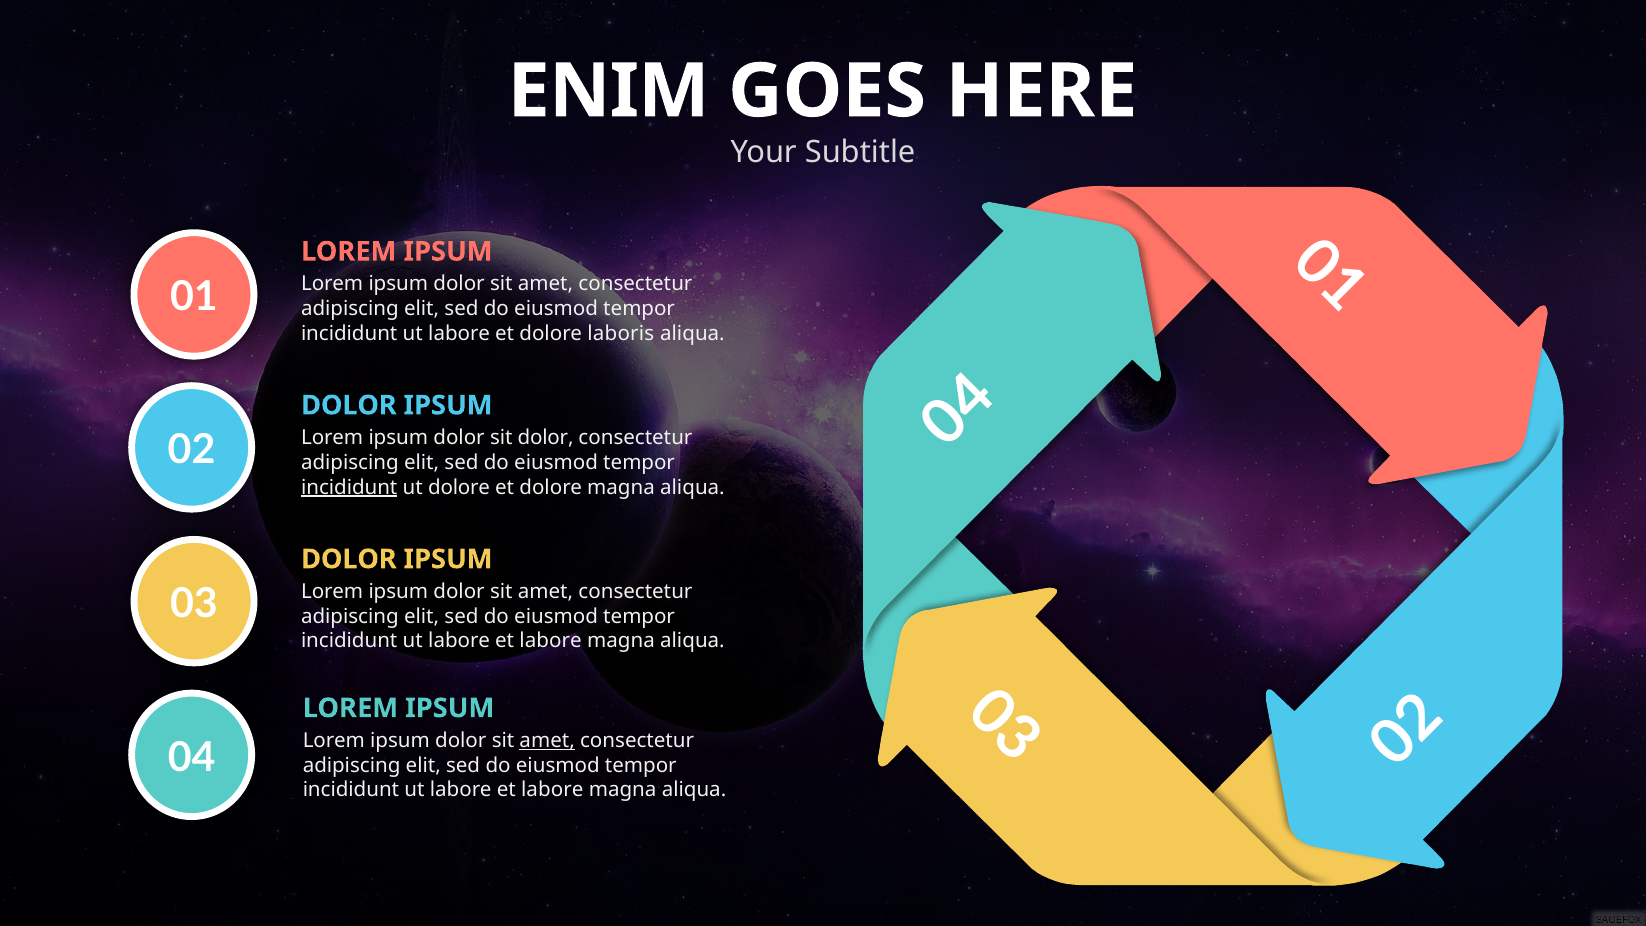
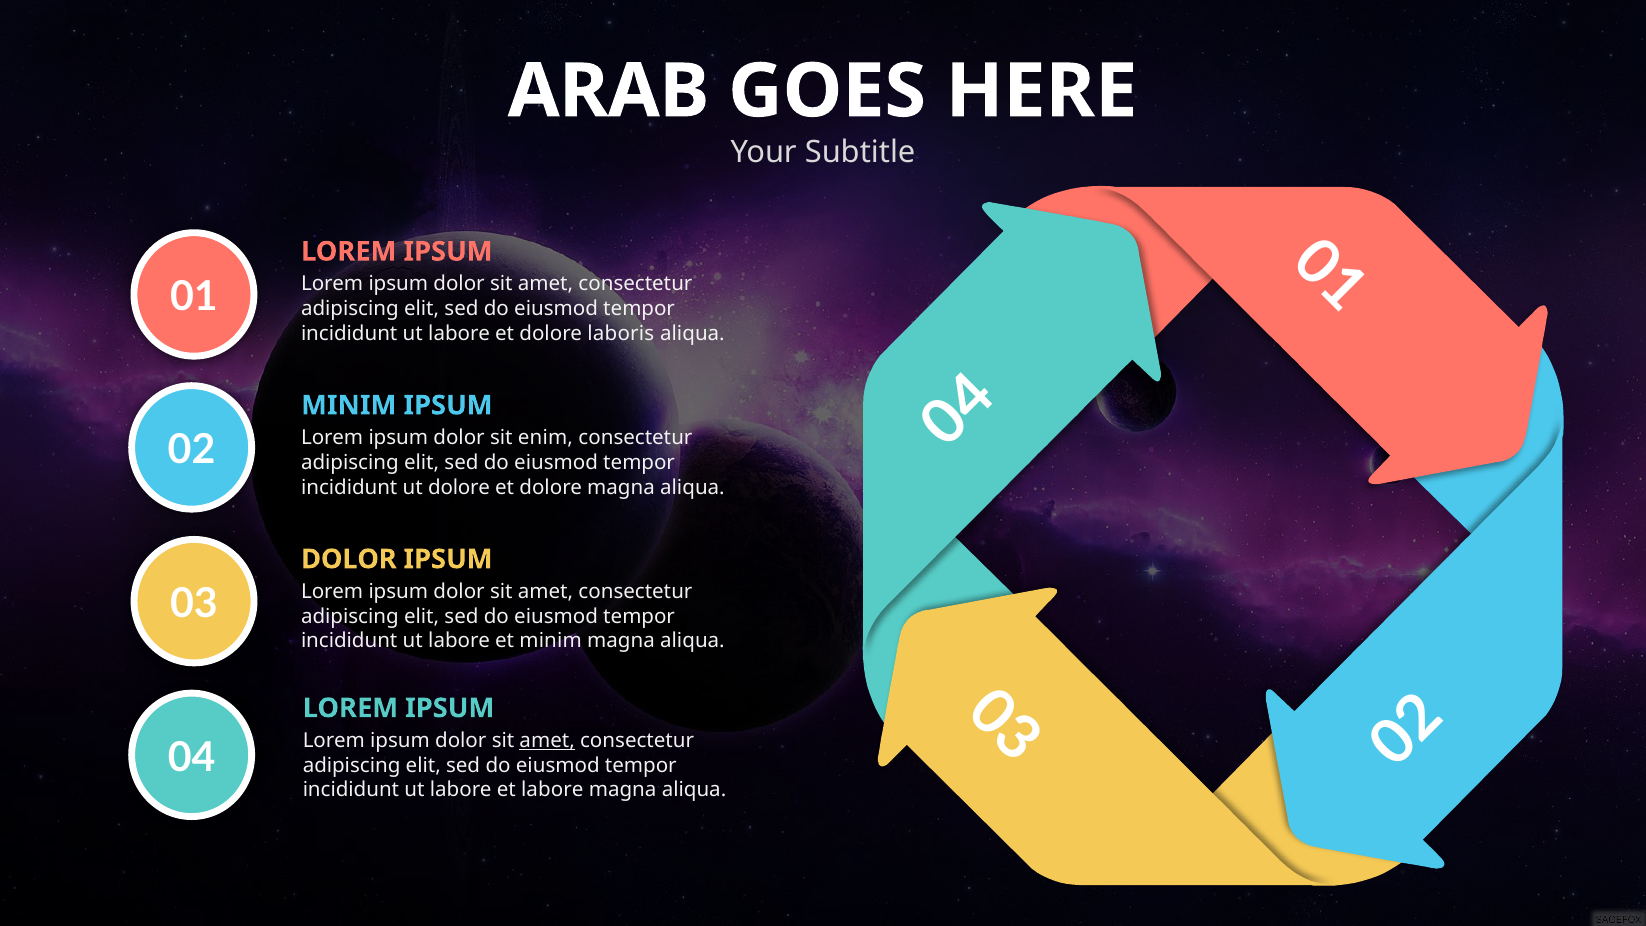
ENIM: ENIM -> ARAB
DOLOR at (349, 405): DOLOR -> MINIM
sit dolor: dolor -> enim
incididunt at (349, 487) underline: present -> none
labore at (551, 641): labore -> minim
